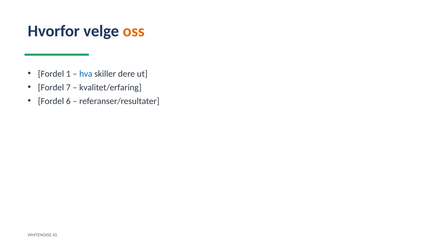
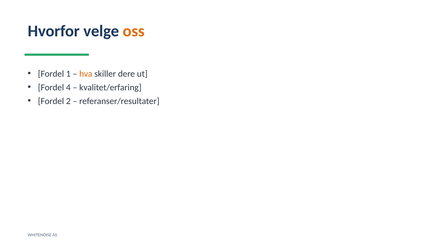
hva colour: blue -> orange
7: 7 -> 4
6: 6 -> 2
